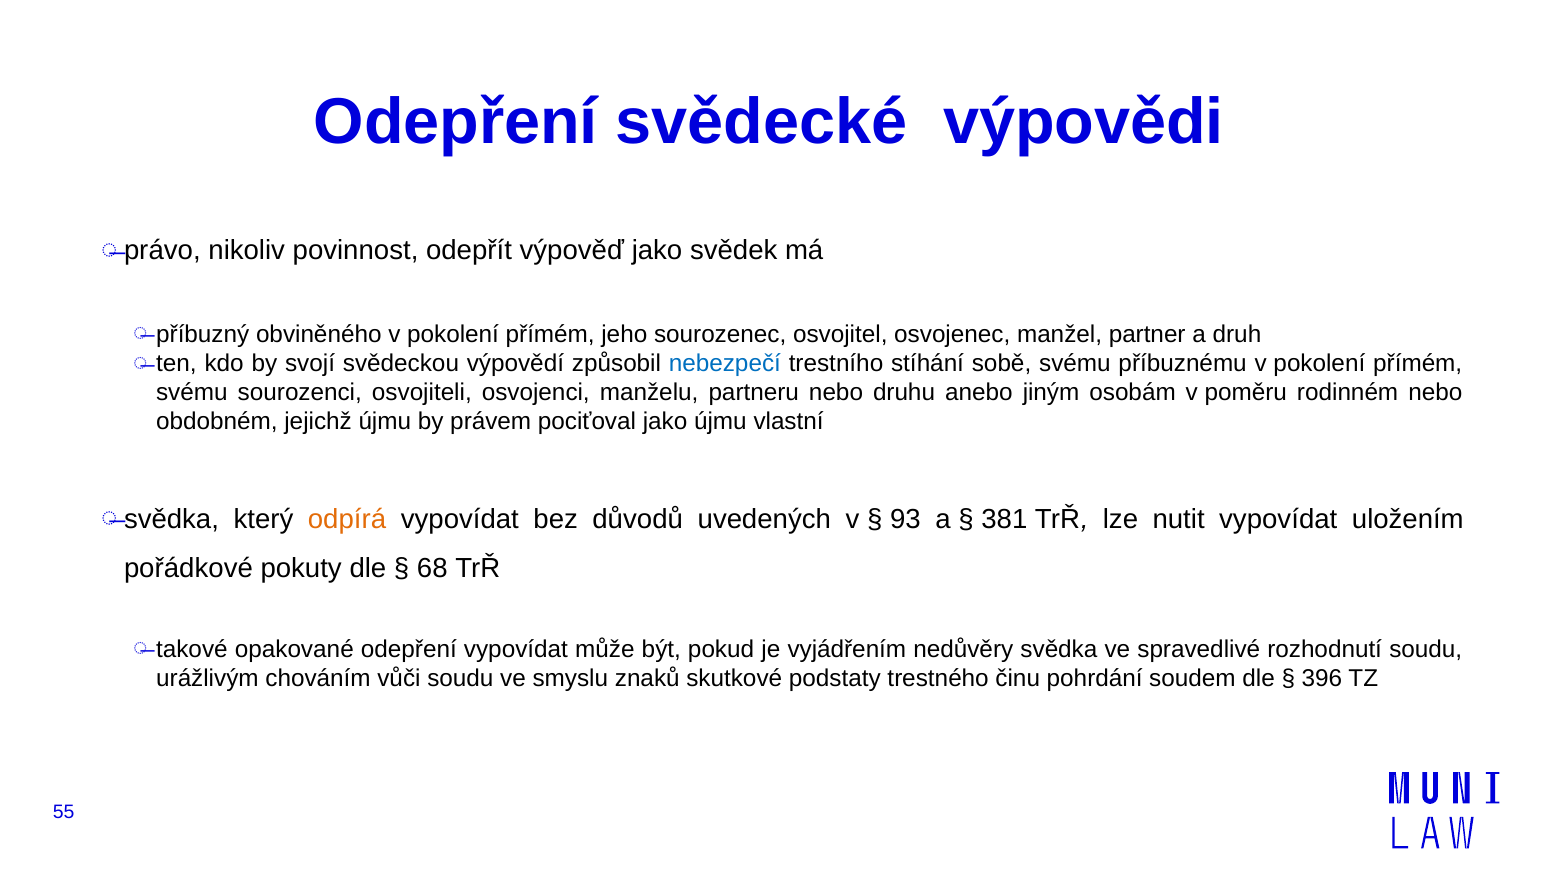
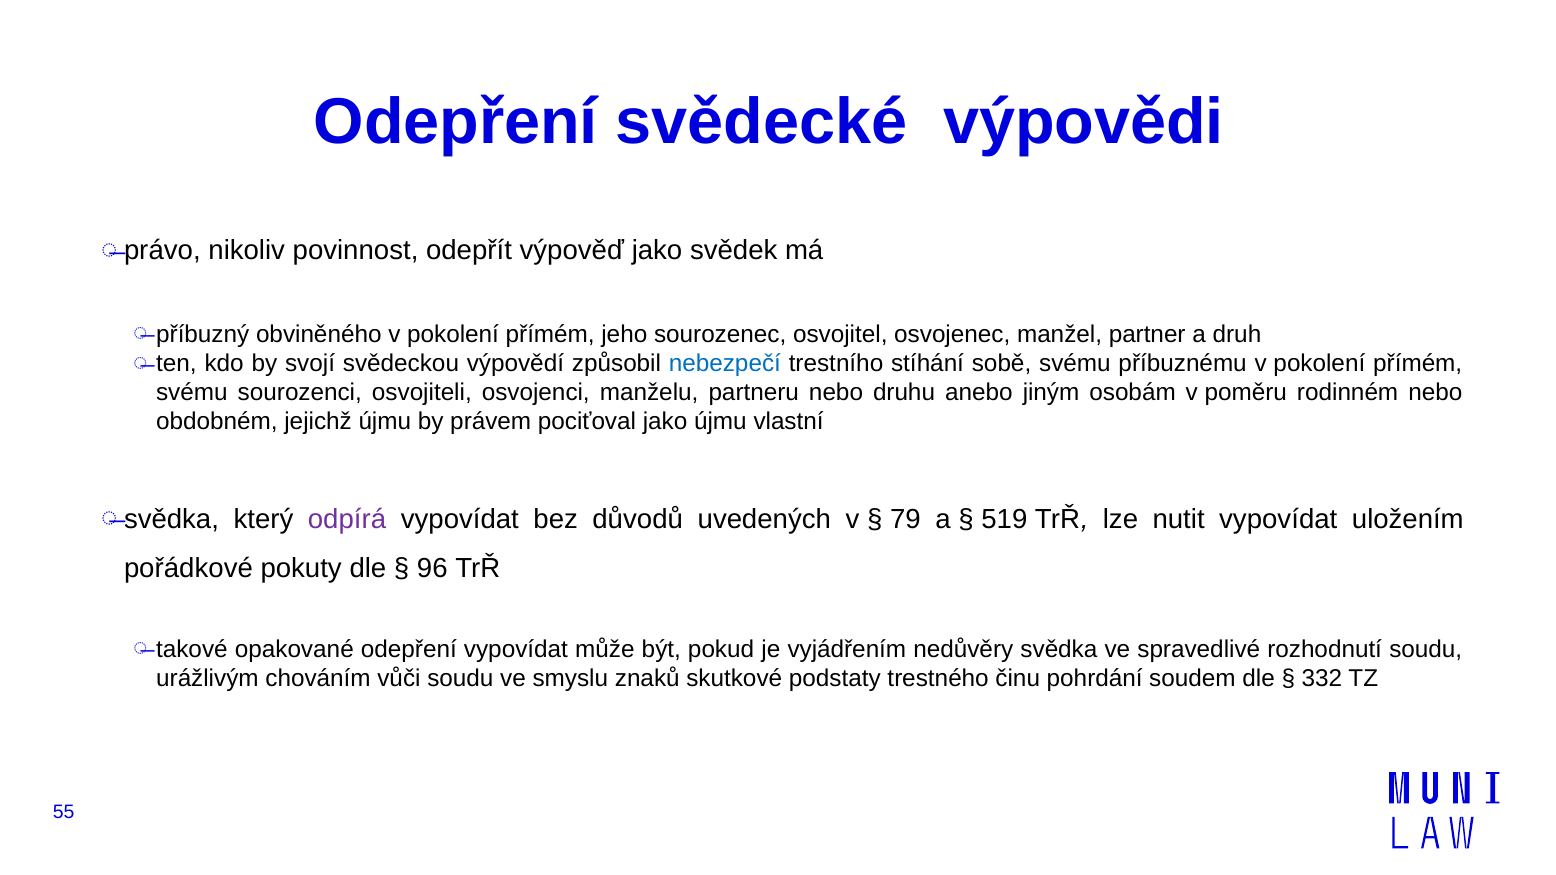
odpírá colour: orange -> purple
93: 93 -> 79
381: 381 -> 519
68: 68 -> 96
396: 396 -> 332
